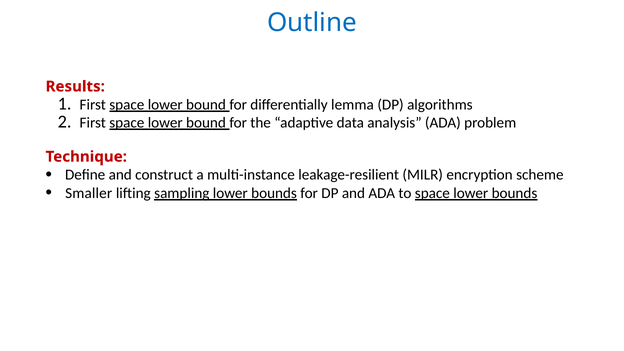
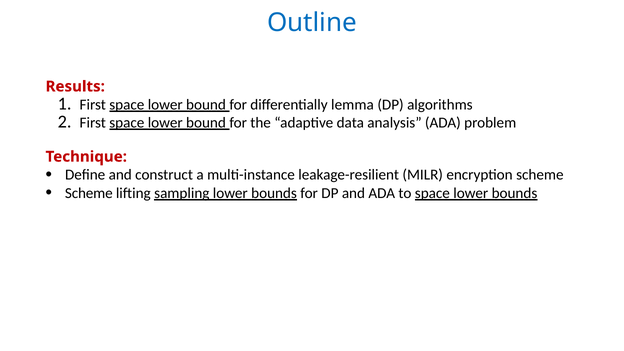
Smaller at (89, 193): Smaller -> Scheme
